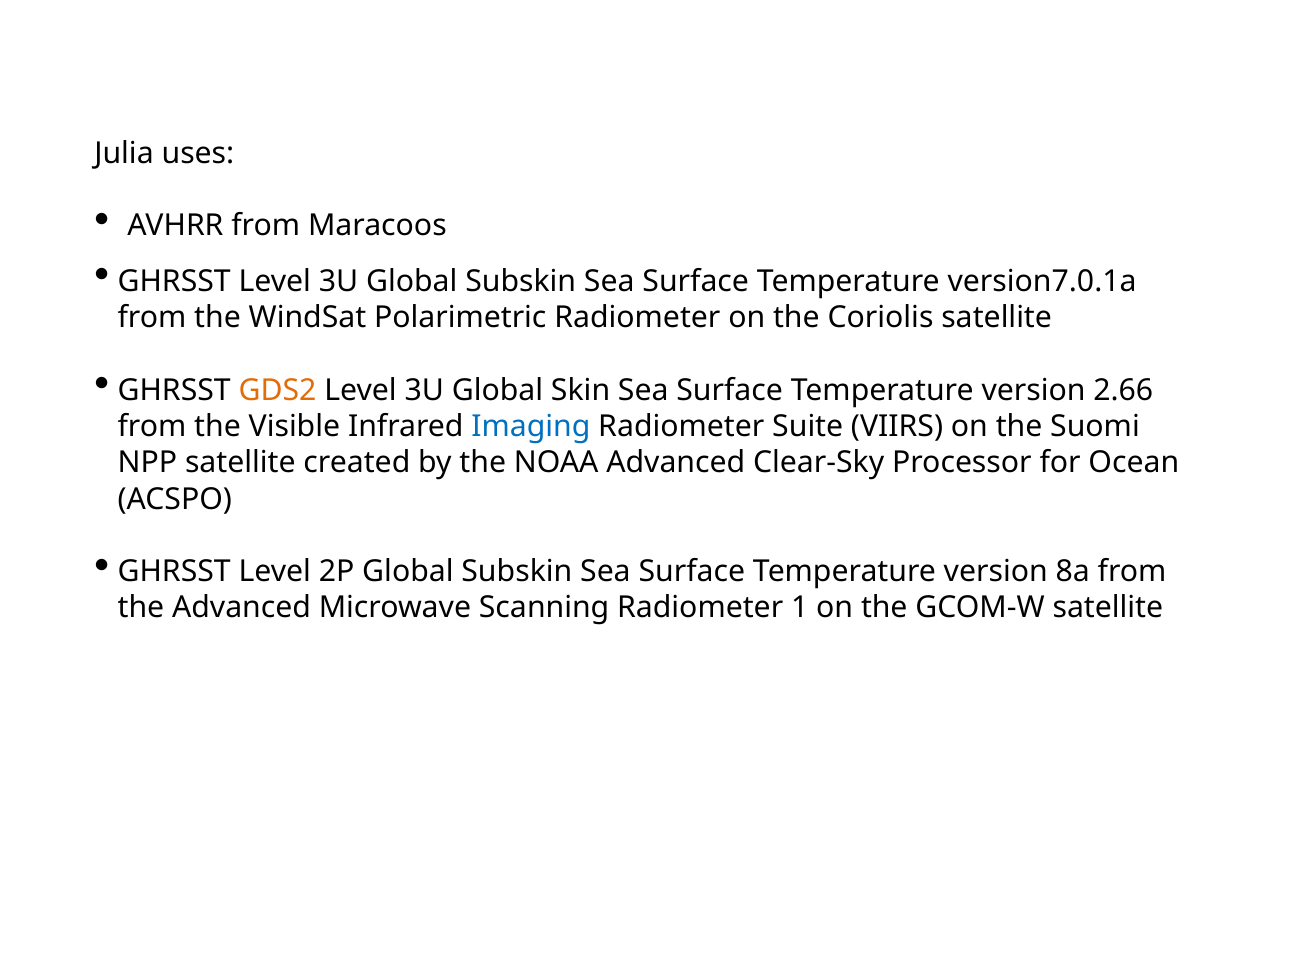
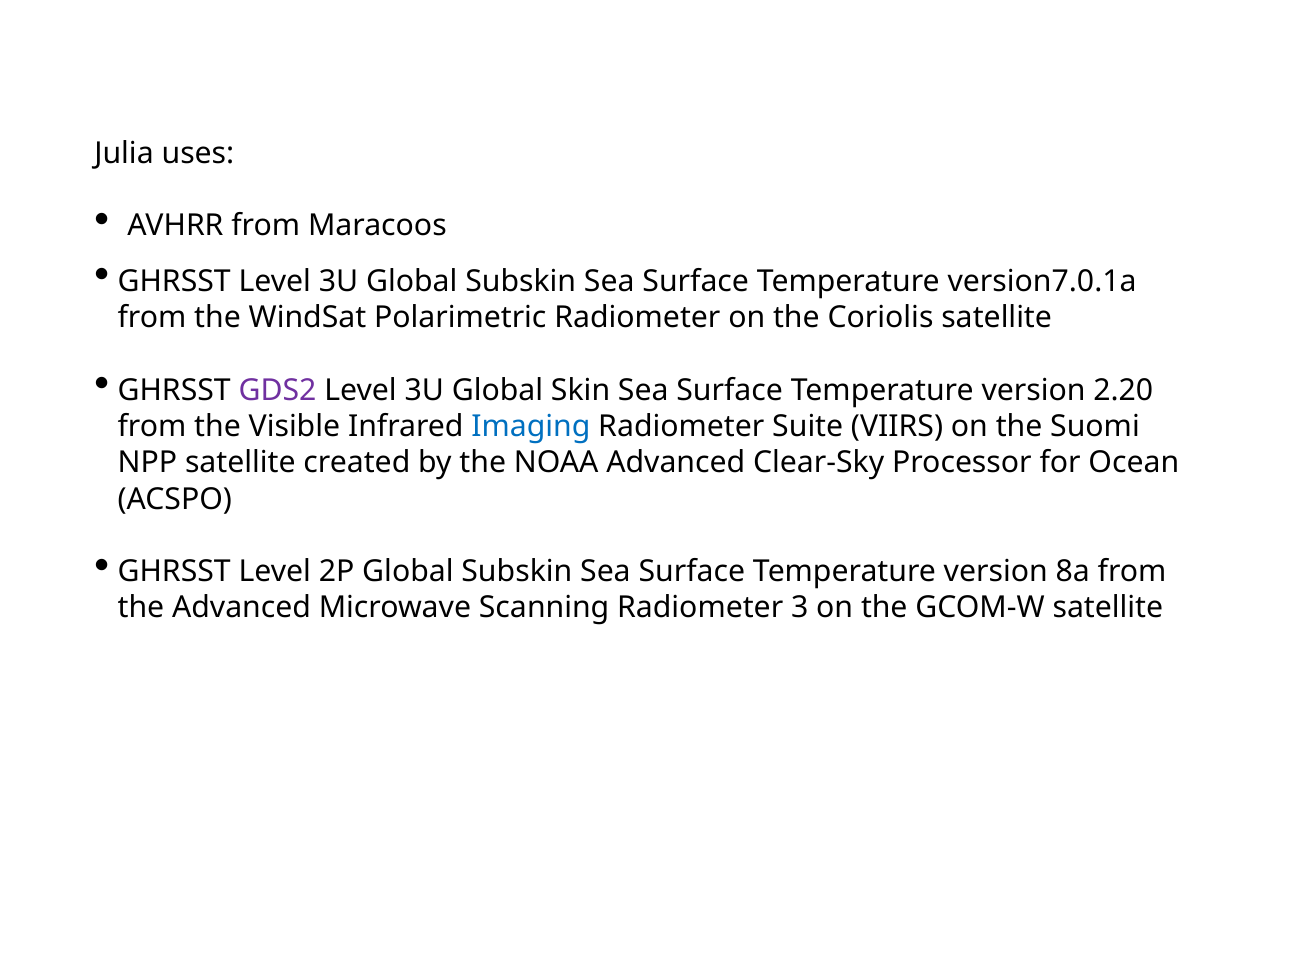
GDS2 colour: orange -> purple
2.66: 2.66 -> 2.20
1: 1 -> 3
